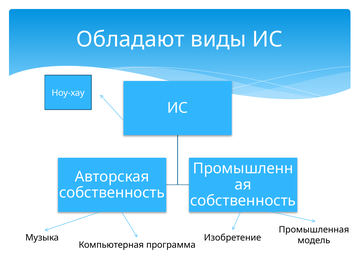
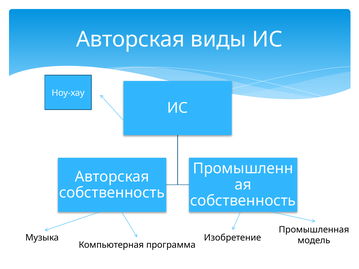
Обладают at (130, 39): Обладают -> Авторская
